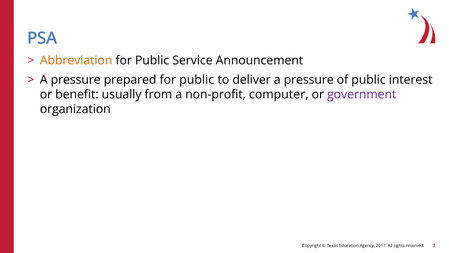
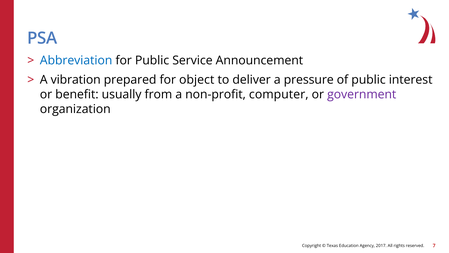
Abbreviation colour: orange -> blue
pressure at (76, 80): pressure -> vibration
prepared for public: public -> object
